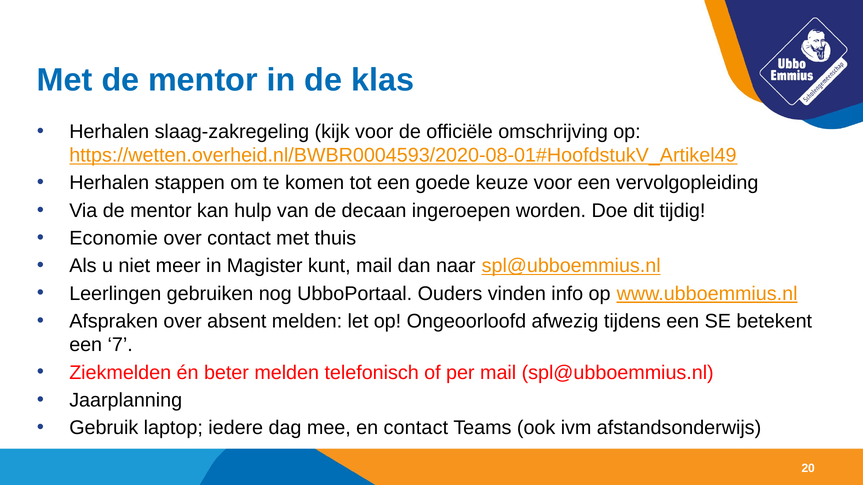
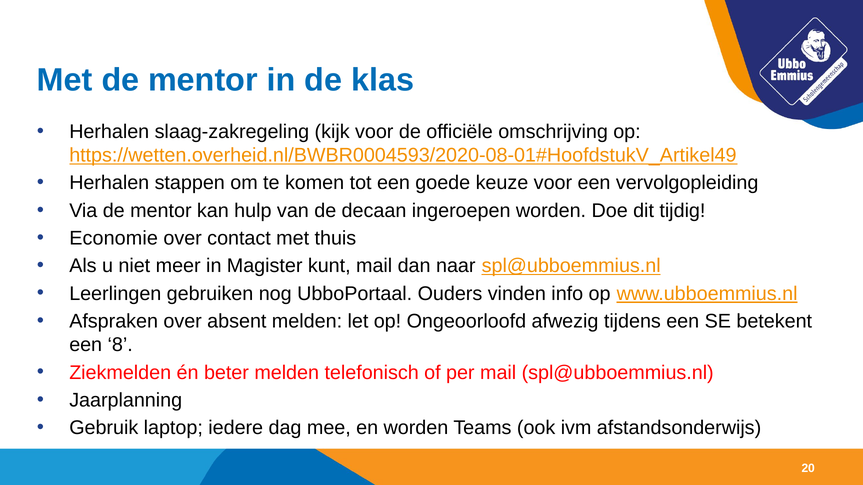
7: 7 -> 8
en contact: contact -> worden
